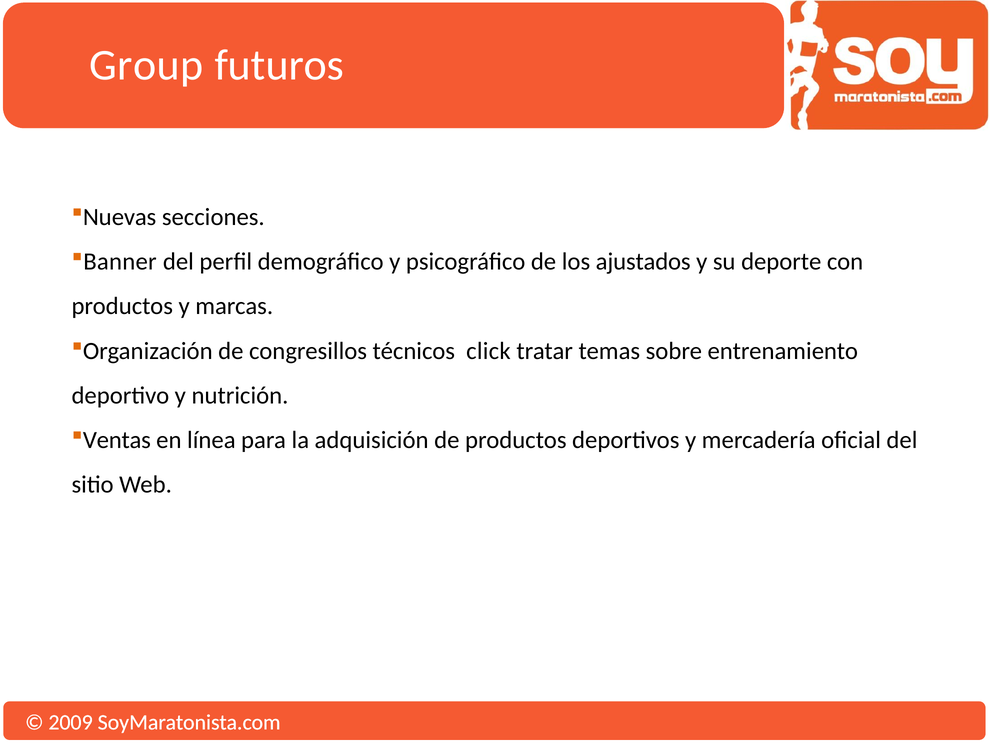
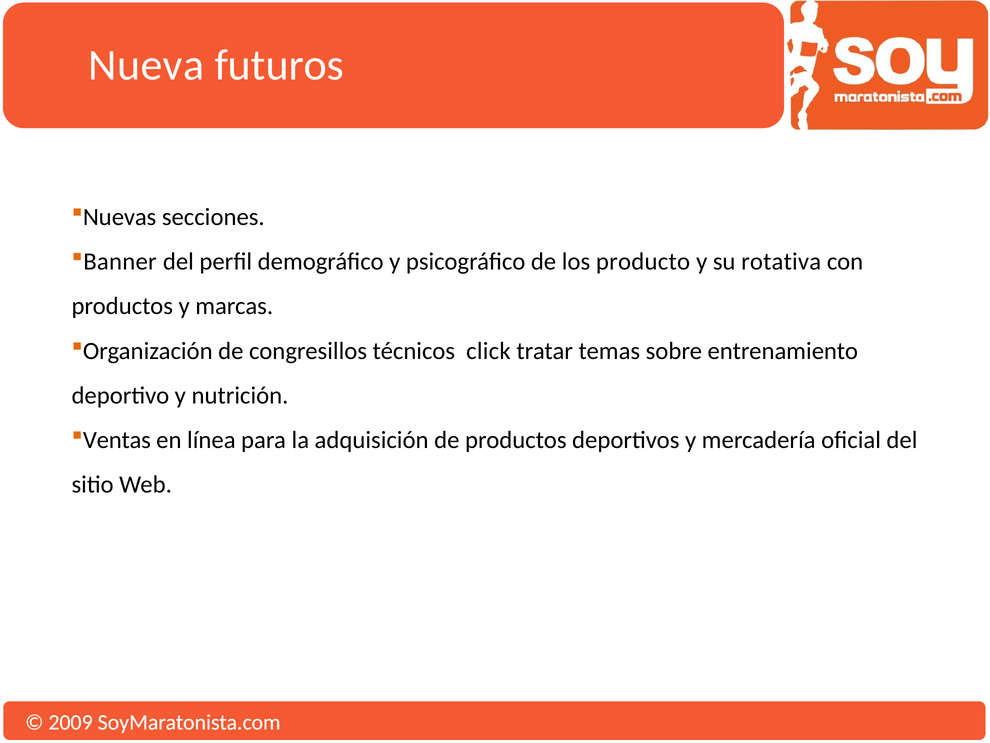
Group: Group -> Nueva
ajustados: ajustados -> producto
deporte: deporte -> rotativa
